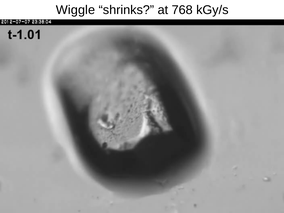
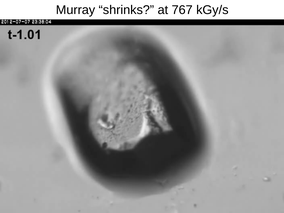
Wiggle: Wiggle -> Murray
768: 768 -> 767
